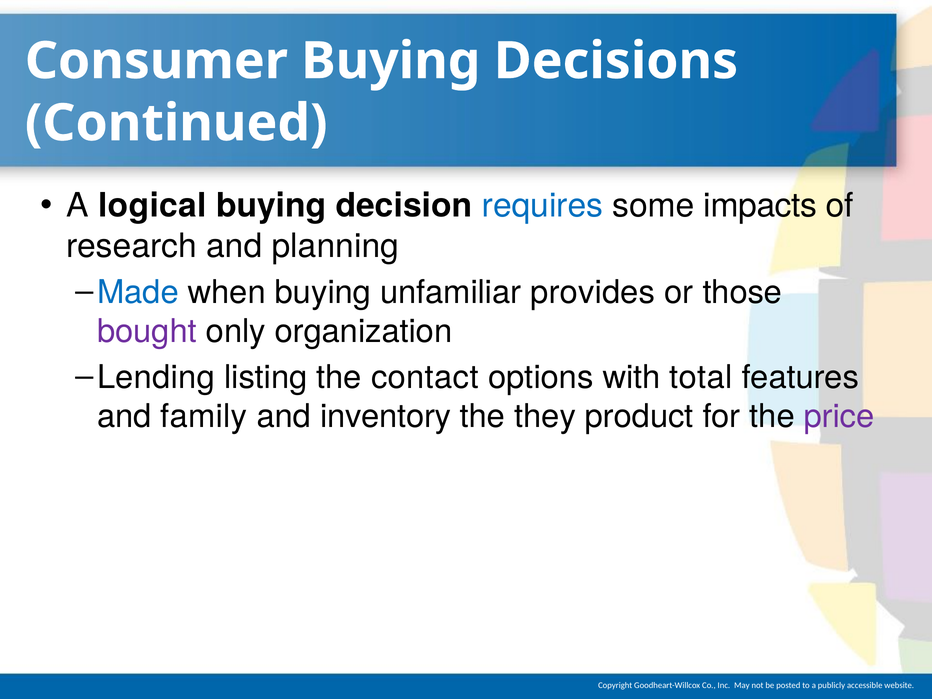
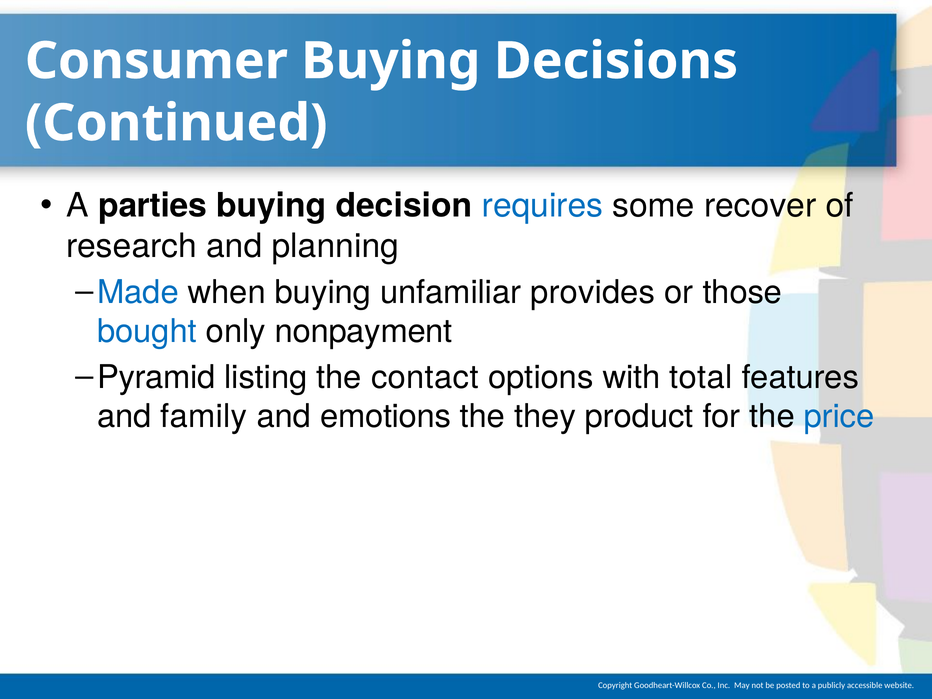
logical: logical -> parties
impacts: impacts -> recover
bought colour: purple -> blue
organization: organization -> nonpayment
Lending: Lending -> Pyramid
inventory: inventory -> emotions
price colour: purple -> blue
